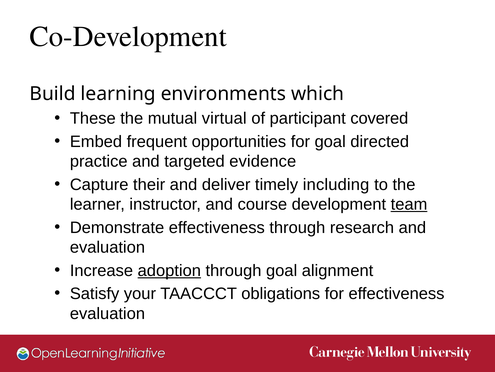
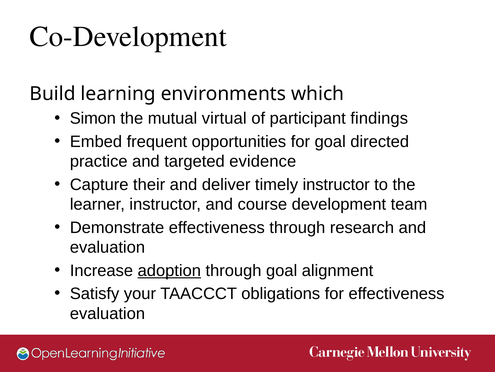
These: These -> Simon
covered: covered -> findings
timely including: including -> instructor
team underline: present -> none
